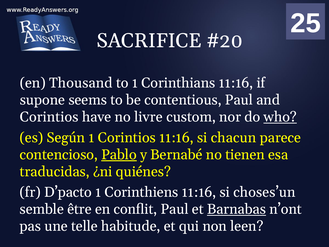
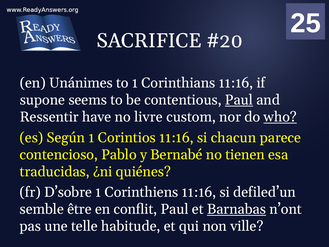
Thousand: Thousand -> Unánimes
Paul at (239, 100) underline: none -> present
Corintios at (49, 117): Corintios -> Ressentir
Pablo underline: present -> none
D’pacto: D’pacto -> D’sobre
choses’un: choses’un -> defiled’un
leen: leen -> ville
